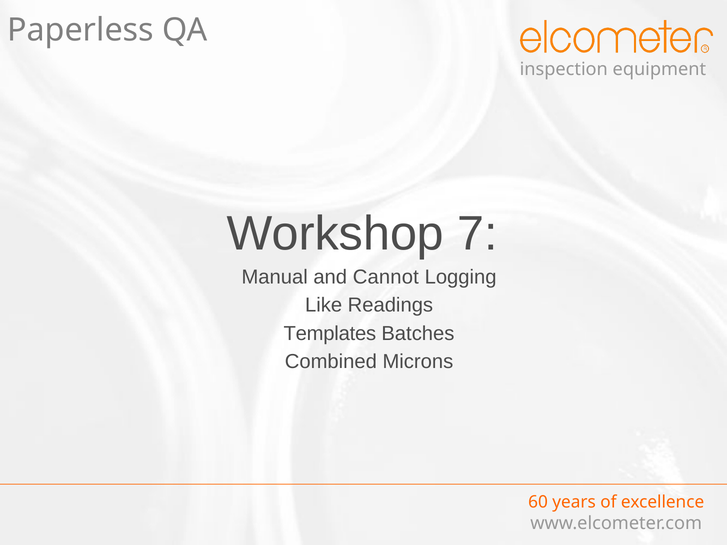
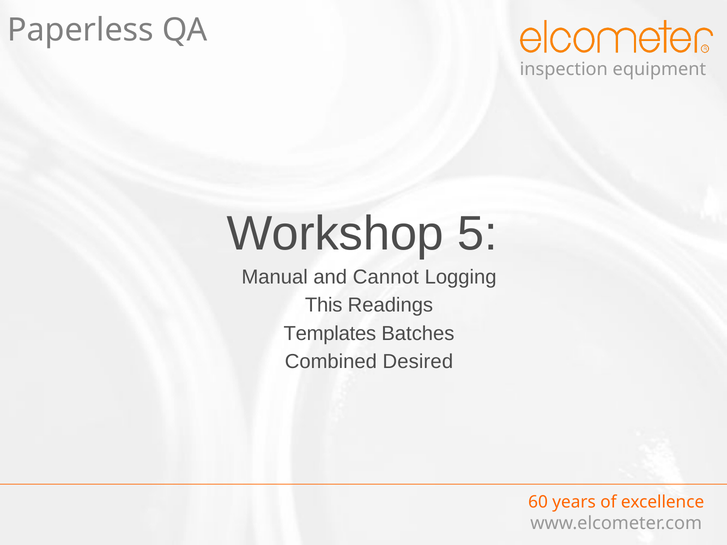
7: 7 -> 5
Like: Like -> This
Microns: Microns -> Desired
